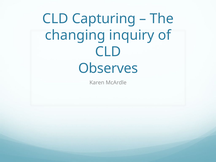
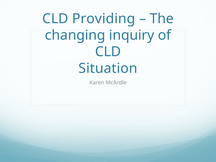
Capturing: Capturing -> Providing
Observes: Observes -> Situation
